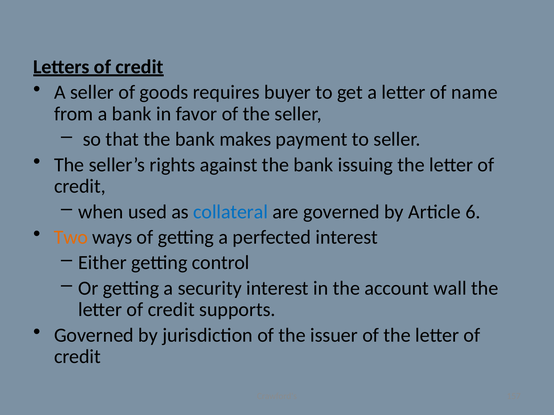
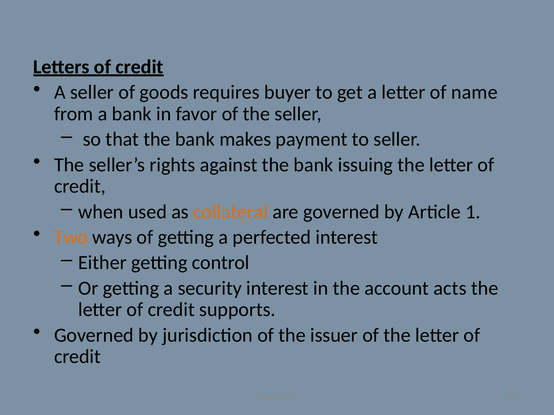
collateral colour: blue -> orange
6: 6 -> 1
wall: wall -> acts
